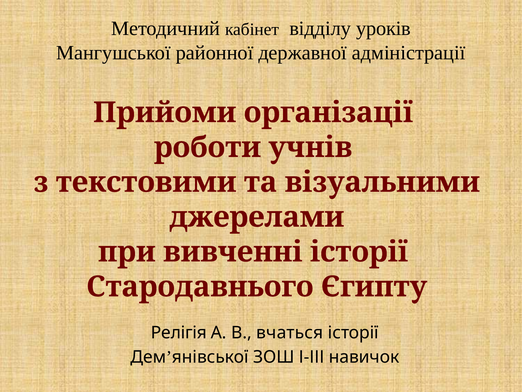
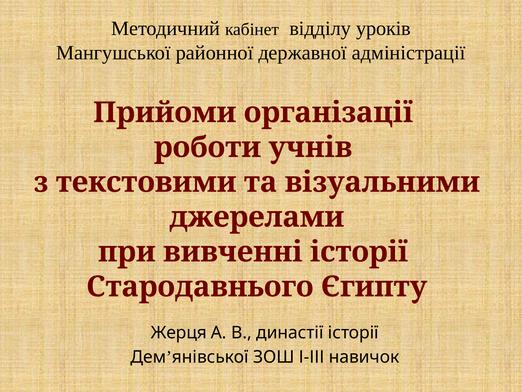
Релігія: Релігія -> Жерця
вчаться: вчаться -> династії
